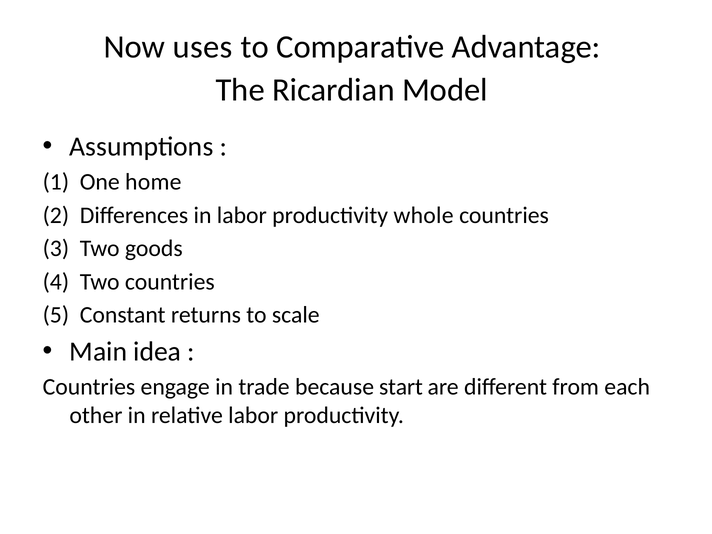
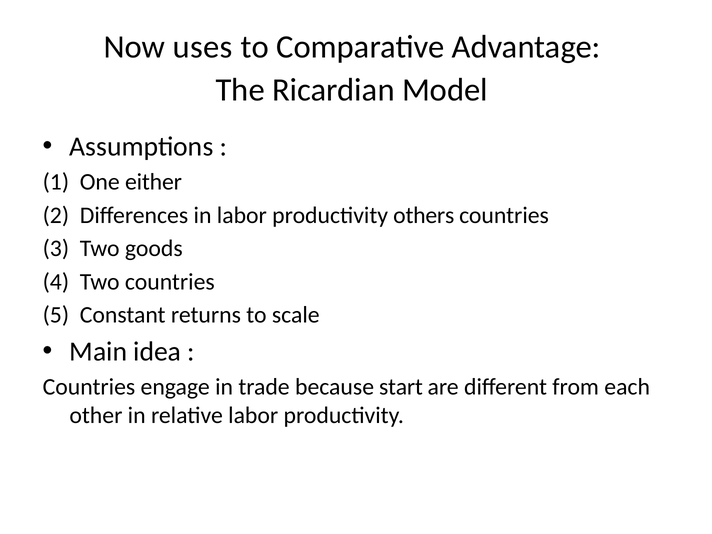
home: home -> either
whole: whole -> others
